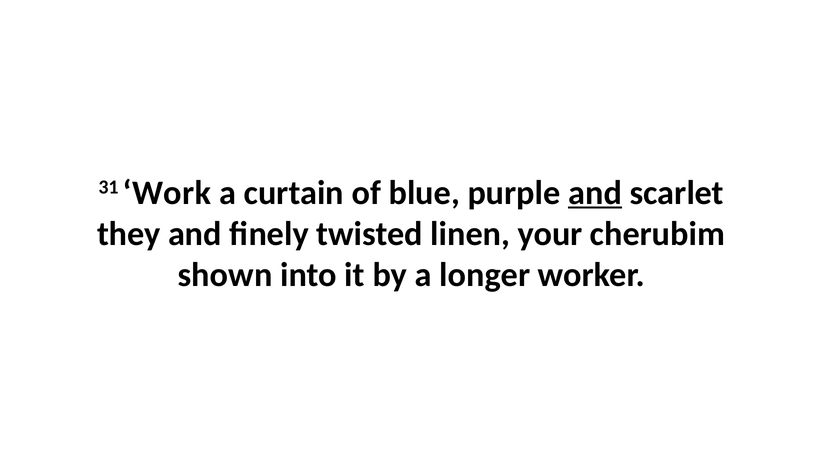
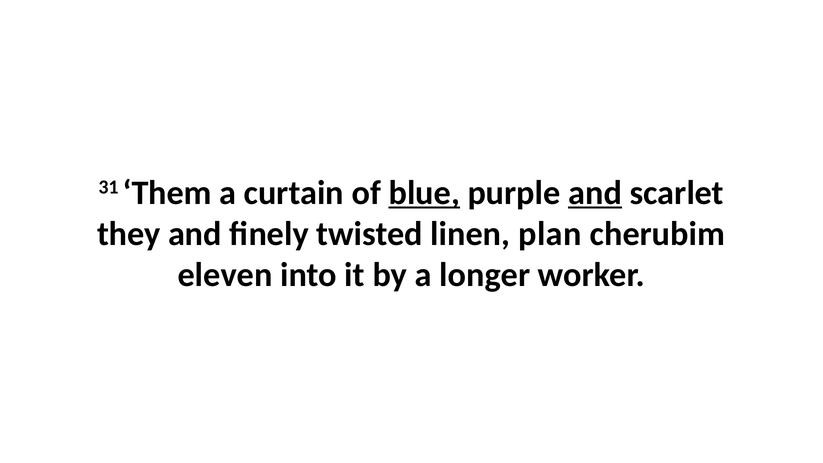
Work: Work -> Them
blue underline: none -> present
your: your -> plan
shown: shown -> eleven
